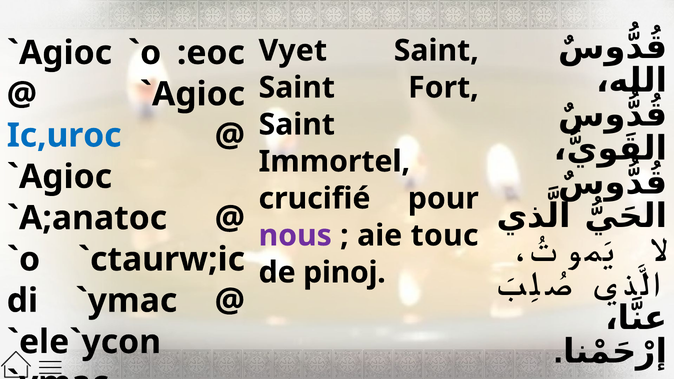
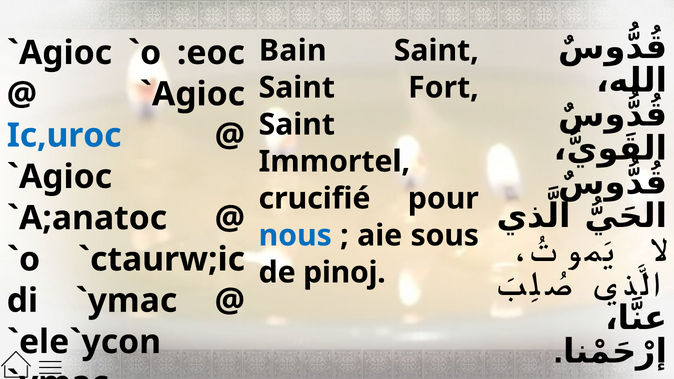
Vyet: Vyet -> Bain
nous colour: purple -> blue
touc: touc -> sous
